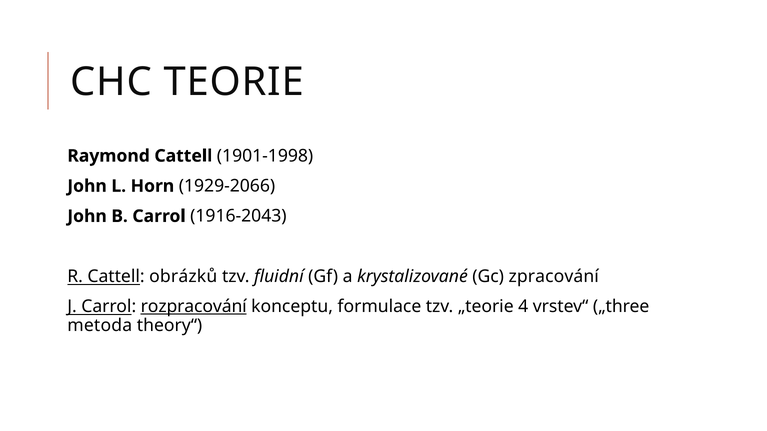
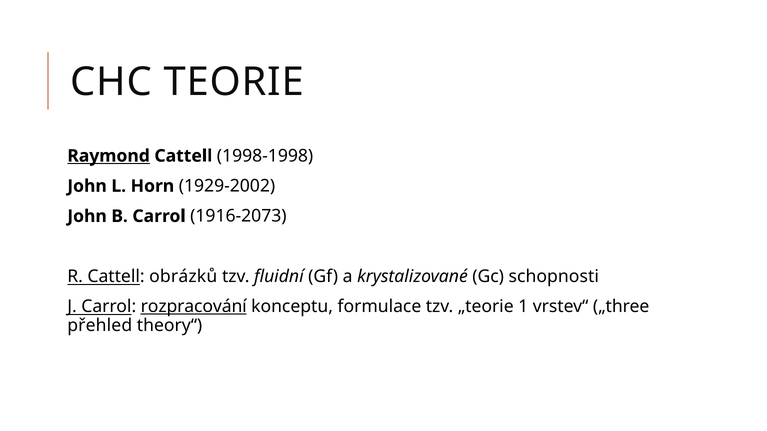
Raymond underline: none -> present
1901-1998: 1901-1998 -> 1998-1998
1929-2066: 1929-2066 -> 1929-2002
1916-2043: 1916-2043 -> 1916-2073
zpracování: zpracování -> schopnosti
4: 4 -> 1
metoda: metoda -> přehled
